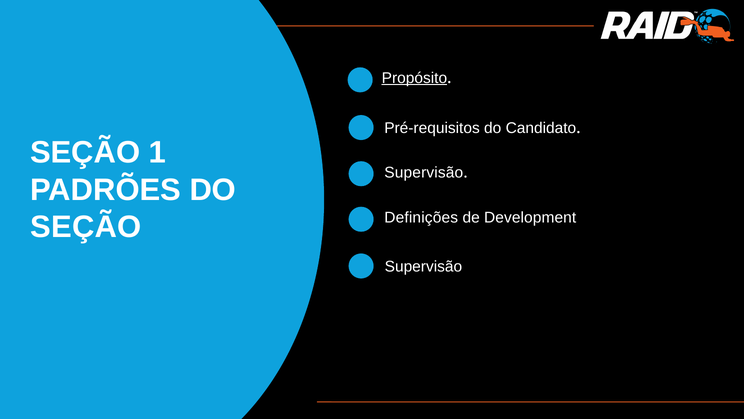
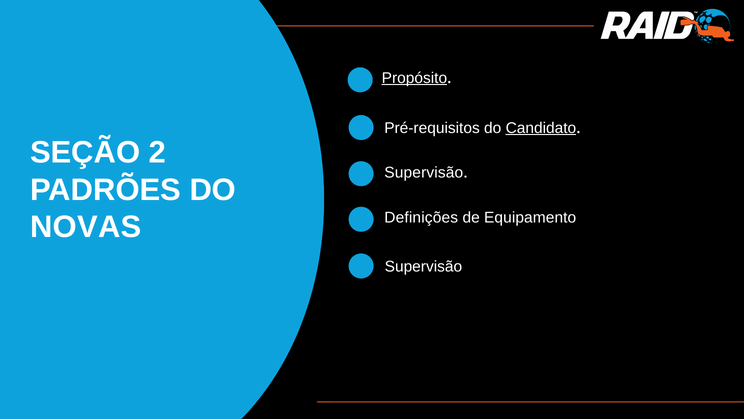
Candidato underline: none -> present
1: 1 -> 2
Development: Development -> Equipamento
SEÇÃO at (86, 227): SEÇÃO -> NOVAS
